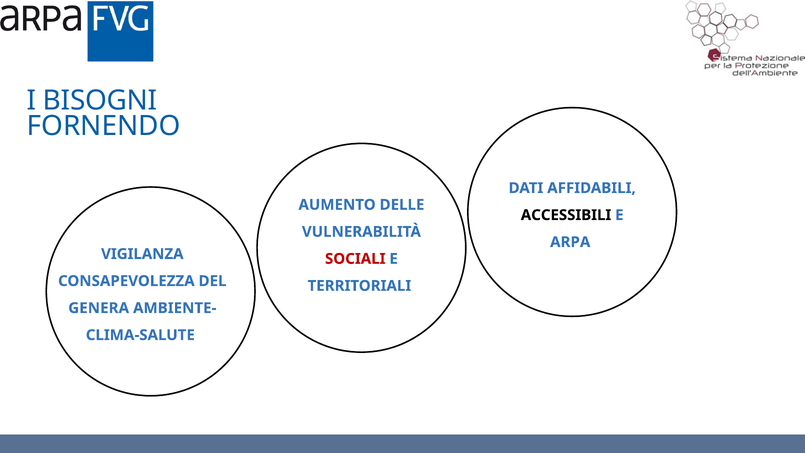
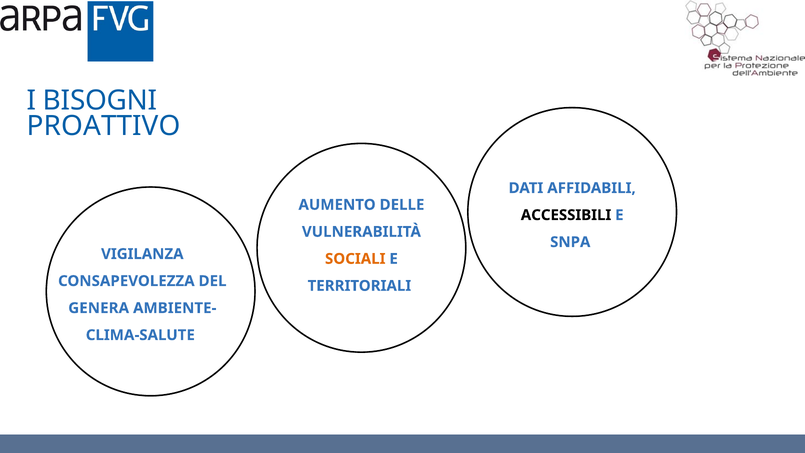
FORNENDO: FORNENDO -> PROATTIVO
ARPA: ARPA -> SNPA
SOCIALI colour: red -> orange
